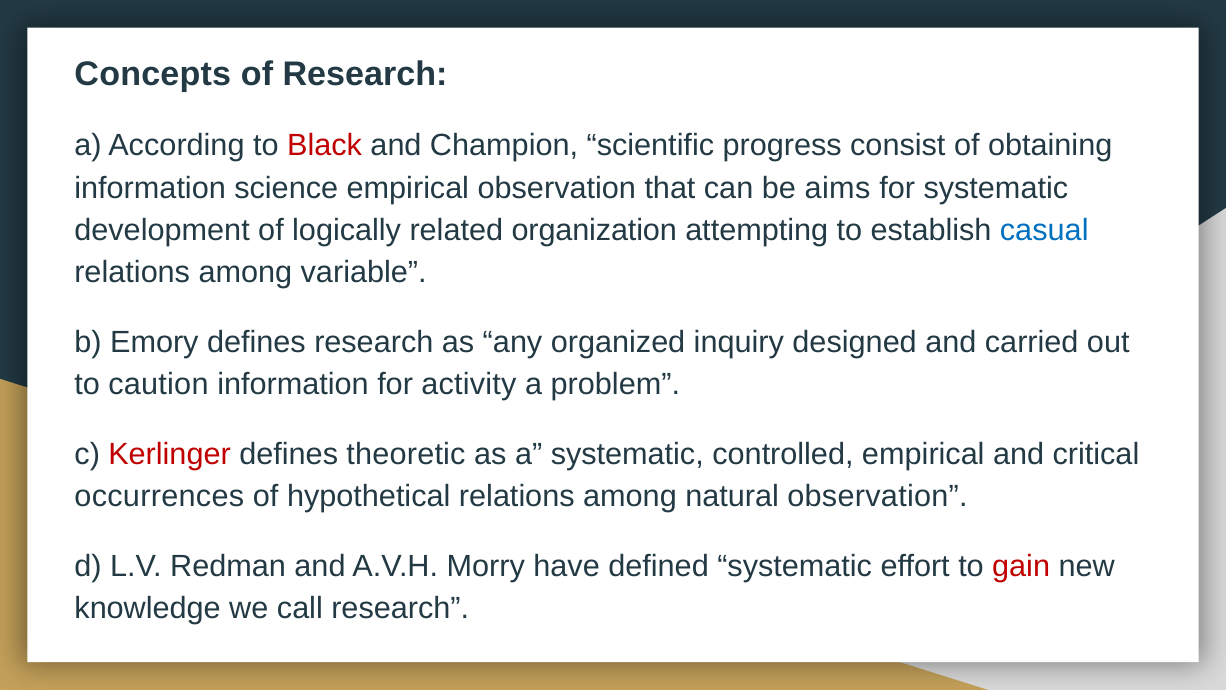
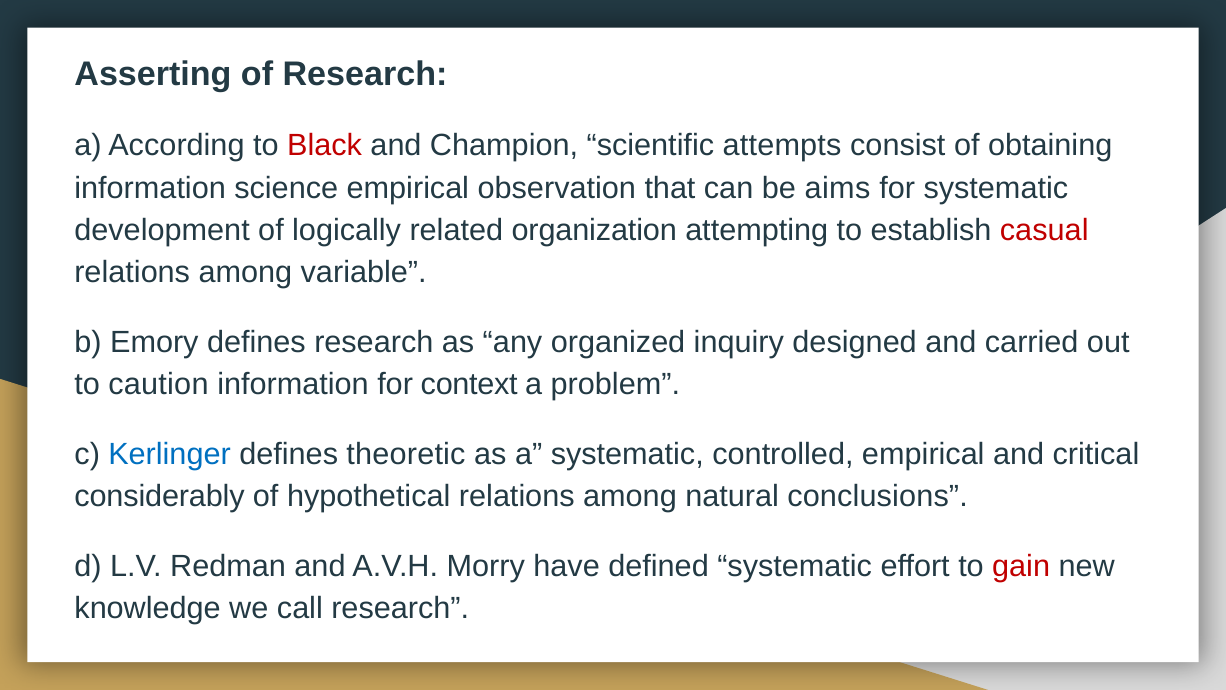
Concepts: Concepts -> Asserting
progress: progress -> attempts
casual colour: blue -> red
activity: activity -> context
Kerlinger colour: red -> blue
occurrences: occurrences -> considerably
natural observation: observation -> conclusions
